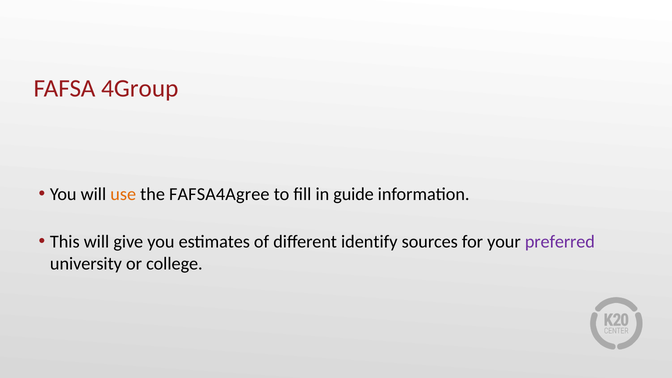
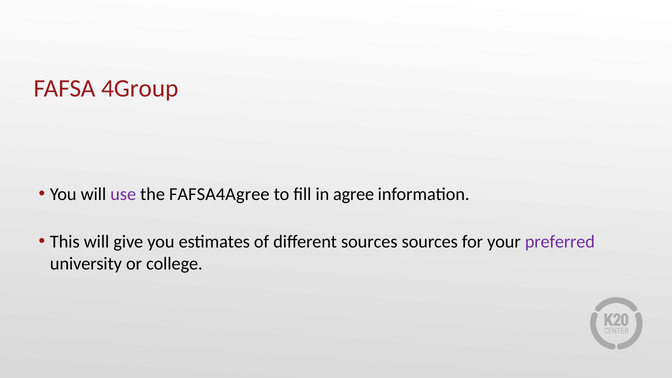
use colour: orange -> purple
guide: guide -> agree
different identify: identify -> sources
